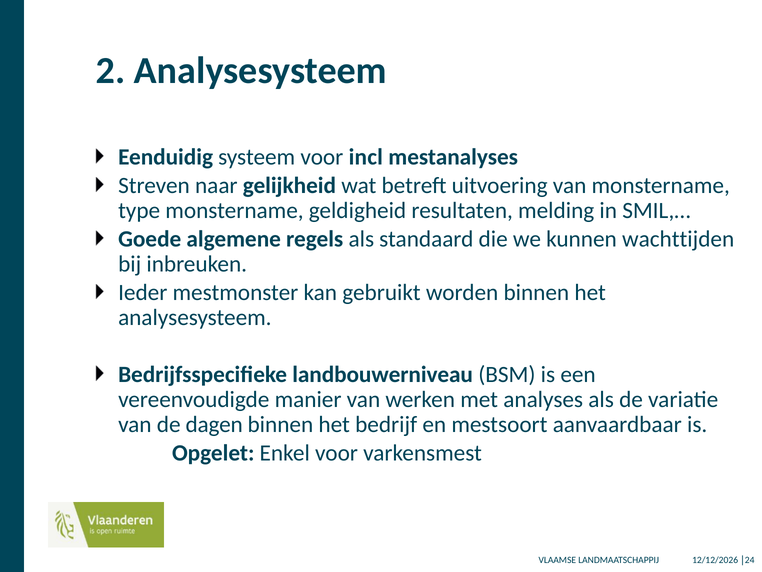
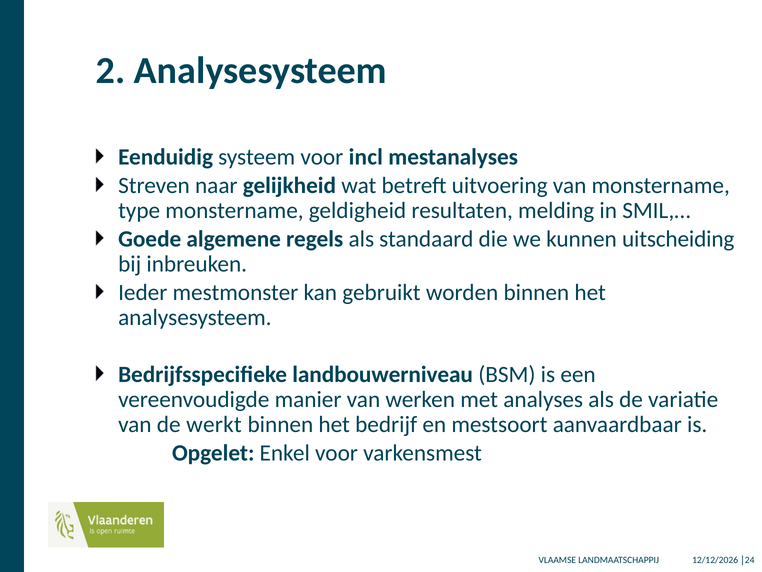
wachttijden: wachttijden -> uitscheiding
dagen: dagen -> werkt
